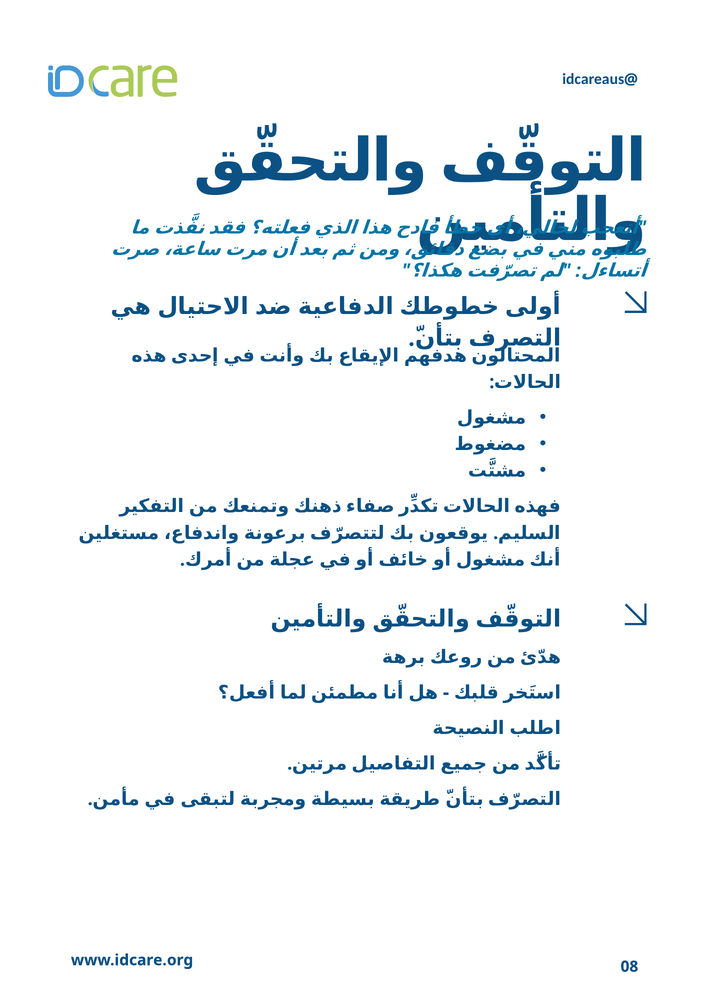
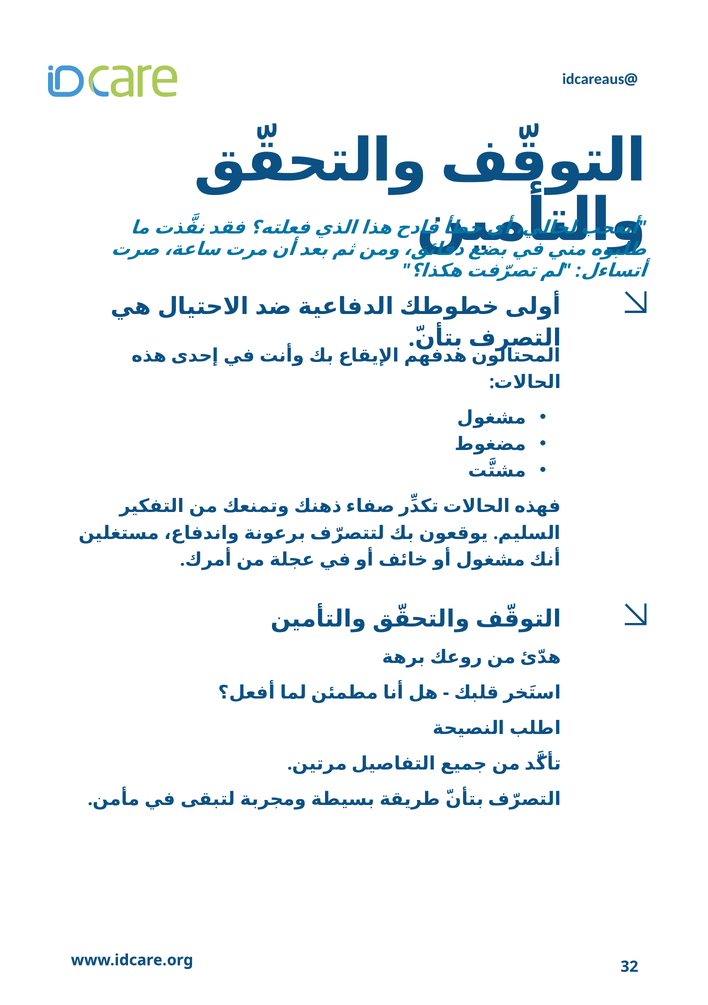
08: 08 -> 32
